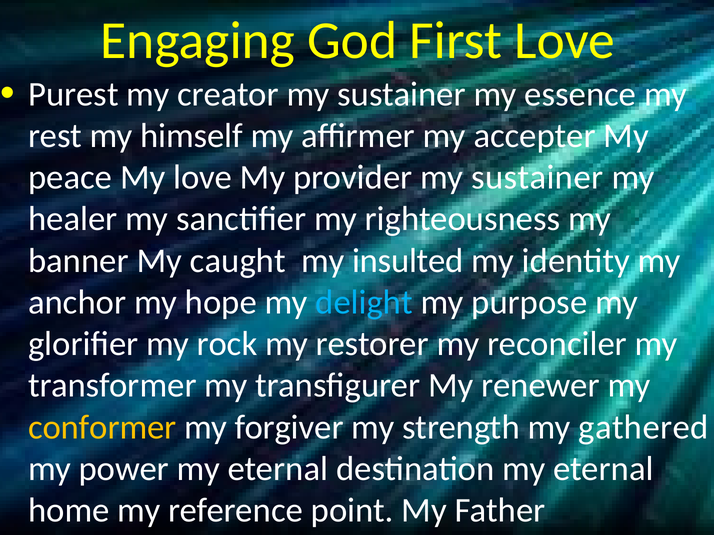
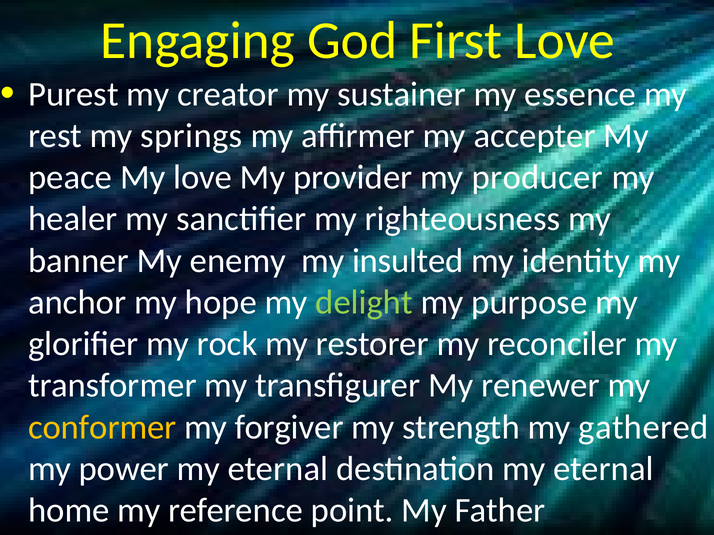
himself: himself -> springs
provider my sustainer: sustainer -> producer
caught: caught -> enemy
delight colour: light blue -> light green
